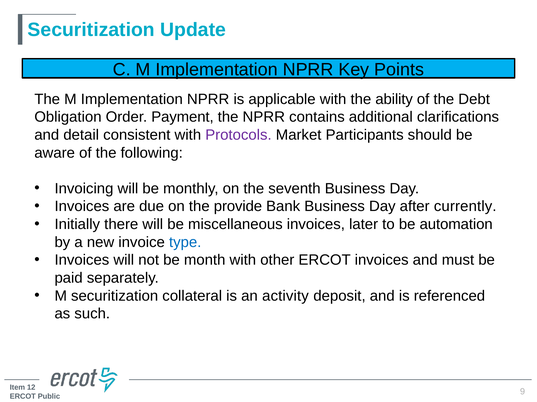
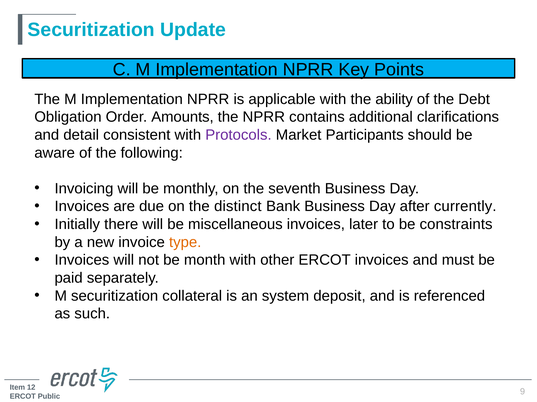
Payment: Payment -> Amounts
provide: provide -> distinct
automation: automation -> constraints
type colour: blue -> orange
activity: activity -> system
